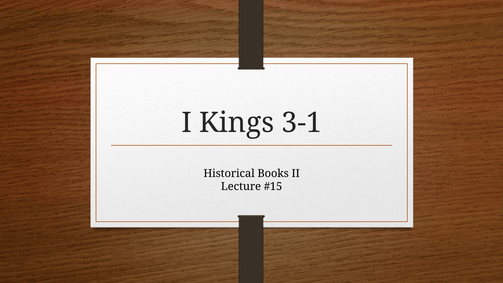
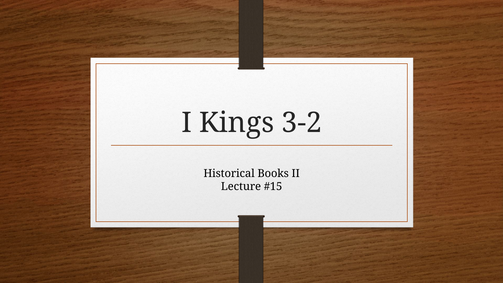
3-1: 3-1 -> 3-2
